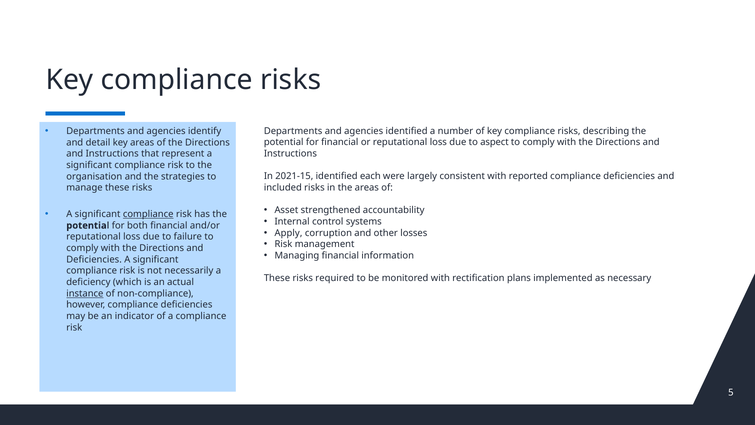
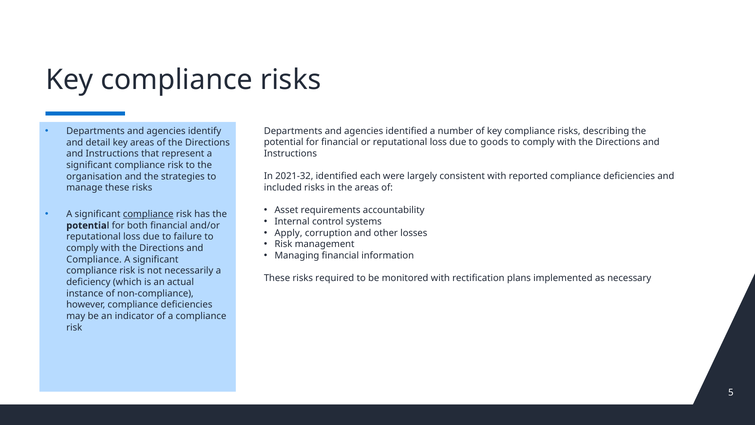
aspect: aspect -> goods
2021-15: 2021-15 -> 2021-32
strengthened: strengthened -> requirements
Deficiencies at (94, 259): Deficiencies -> Compliance
instance underline: present -> none
